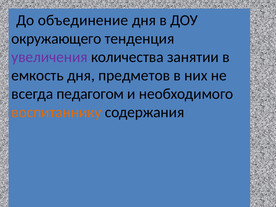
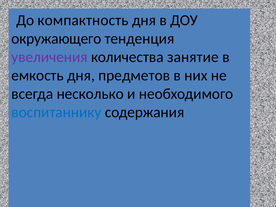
объединение: объединение -> компактность
занятии: занятии -> занятие
педагогом: педагогом -> несколько
воспитаннику colour: orange -> blue
